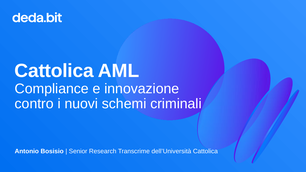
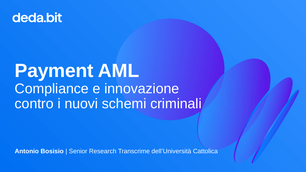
Cattolica at (54, 71): Cattolica -> Payment
